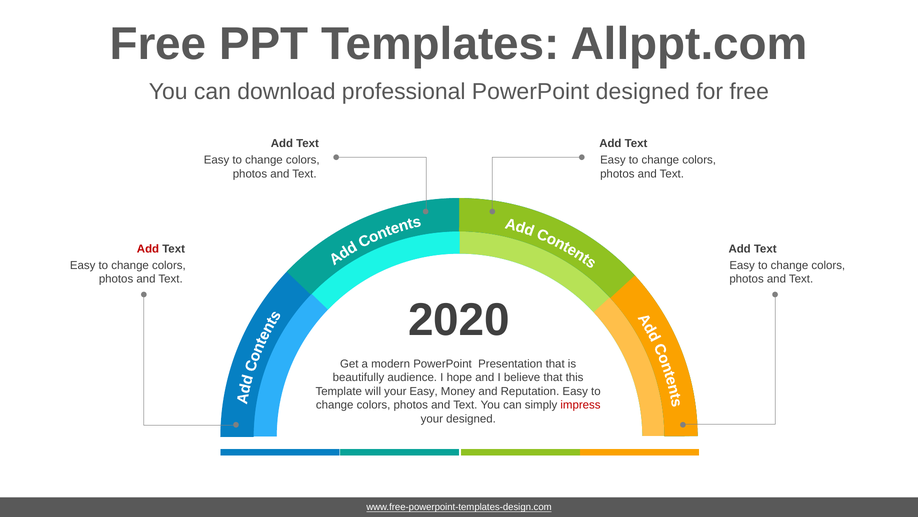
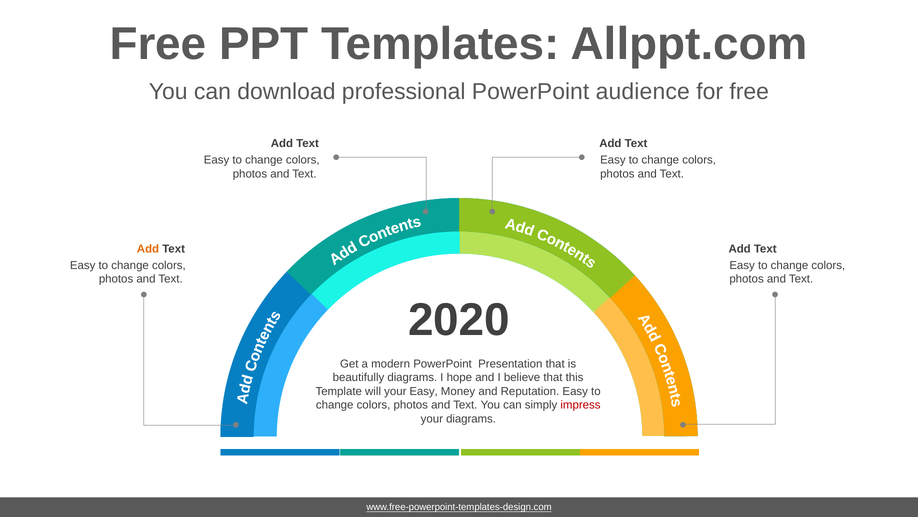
PowerPoint designed: designed -> audience
Add at (148, 249) colour: red -> orange
beautifully audience: audience -> diagrams
your designed: designed -> diagrams
